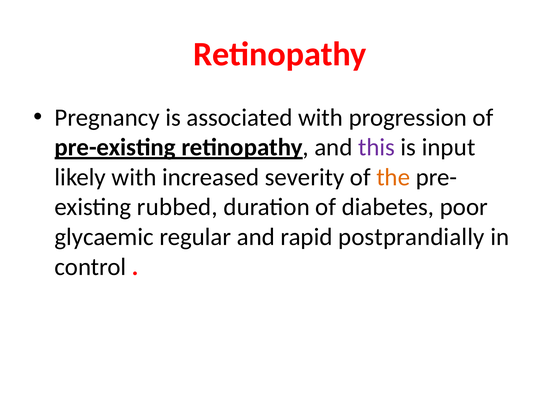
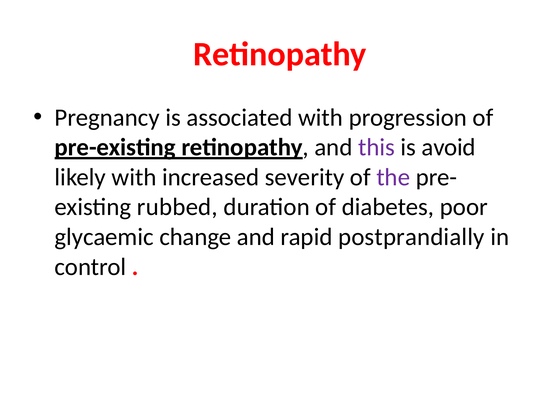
input: input -> avoid
the colour: orange -> purple
regular: regular -> change
